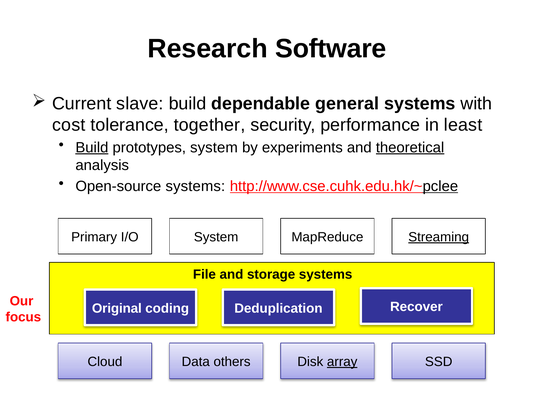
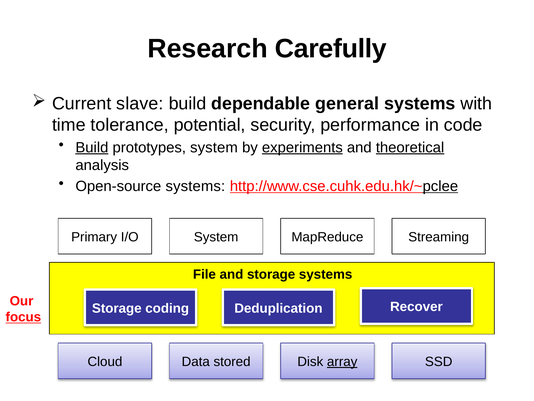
Software: Software -> Carefully
cost: cost -> time
together: together -> potential
least: least -> code
experiments underline: none -> present
Streaming underline: present -> none
Original at (117, 308): Original -> Storage
focus underline: none -> present
others: others -> stored
